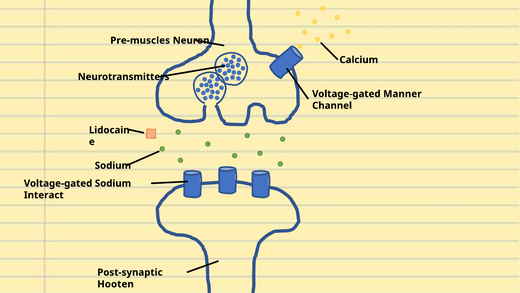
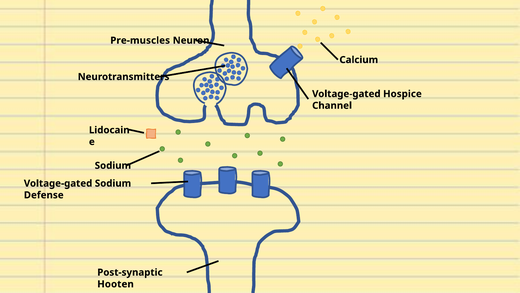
Manner: Manner -> Hospice
Interact: Interact -> Defense
